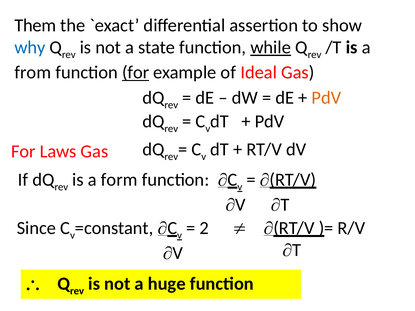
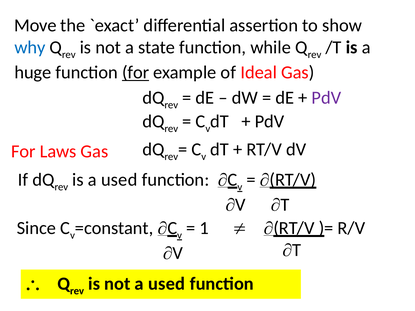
Them: Them -> Move
while underline: present -> none
from: from -> huge
PdV at (326, 98) colour: orange -> purple
is a form: form -> used
2: 2 -> 1
not a huge: huge -> used
